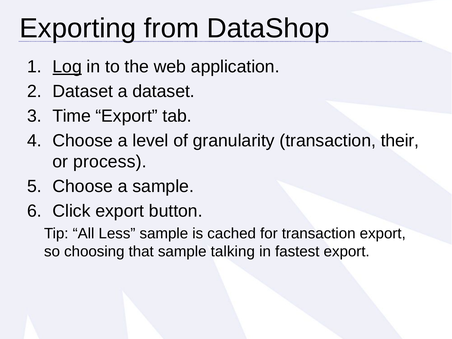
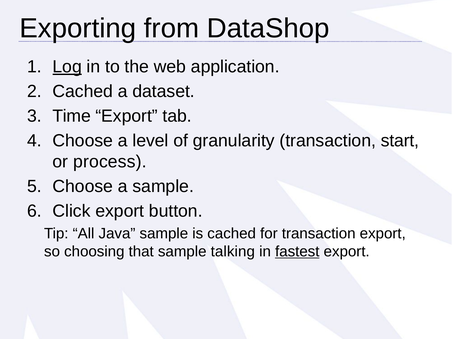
Dataset at (83, 91): Dataset -> Cached
their: their -> start
Less: Less -> Java
fastest underline: none -> present
